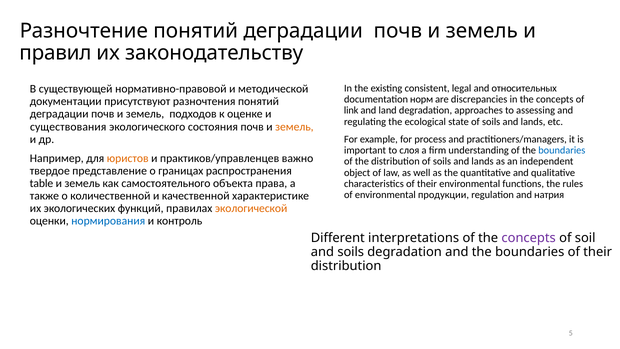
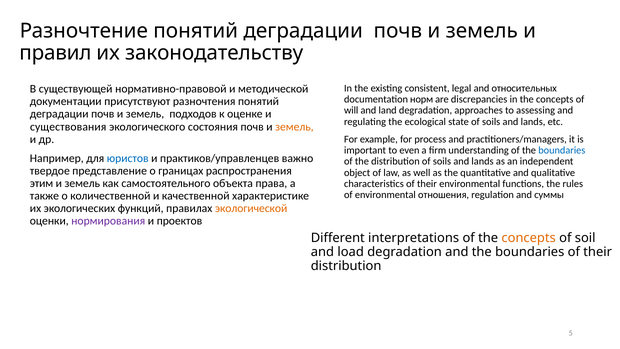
link: link -> will
слоя: слоя -> even
юристов colour: orange -> blue
table: table -> этим
продукции: продукции -> отношения
натрия: натрия -> суммы
нормирования colour: blue -> purple
контроль: контроль -> проектов
concepts at (529, 238) colour: purple -> orange
and soils: soils -> load
